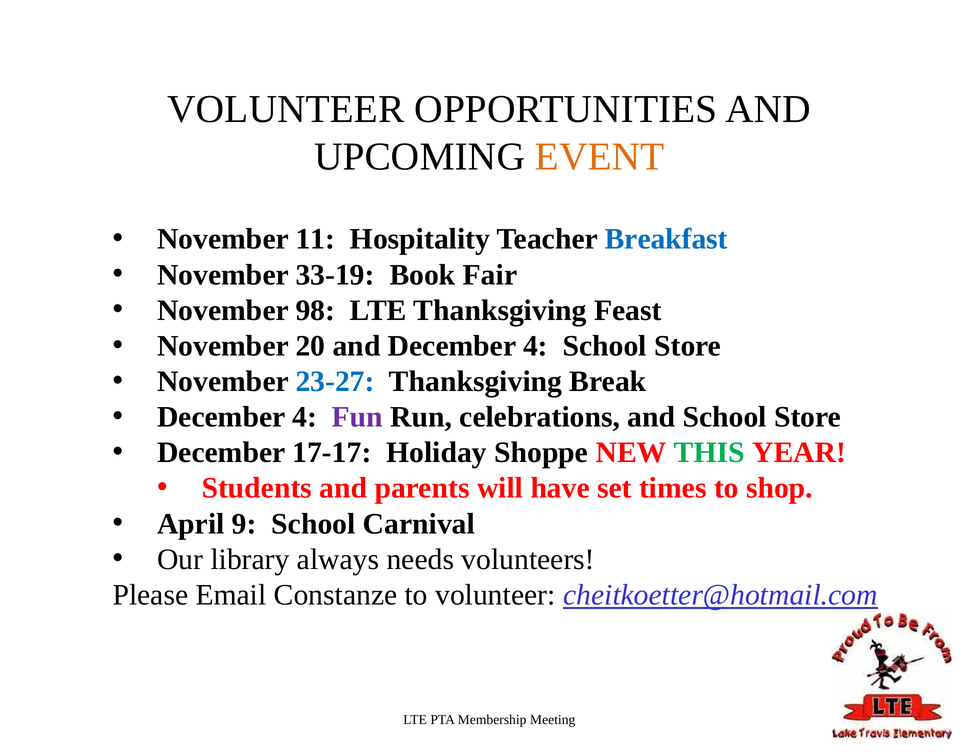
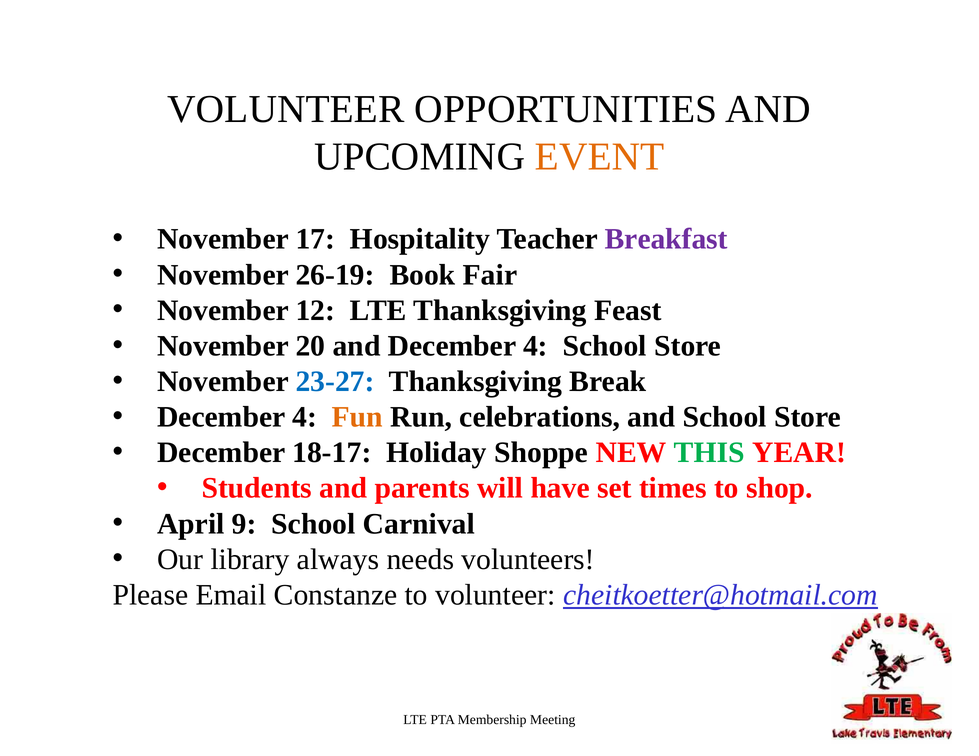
11: 11 -> 17
Breakfast colour: blue -> purple
33-19: 33-19 -> 26-19
98: 98 -> 12
Fun colour: purple -> orange
17-17: 17-17 -> 18-17
